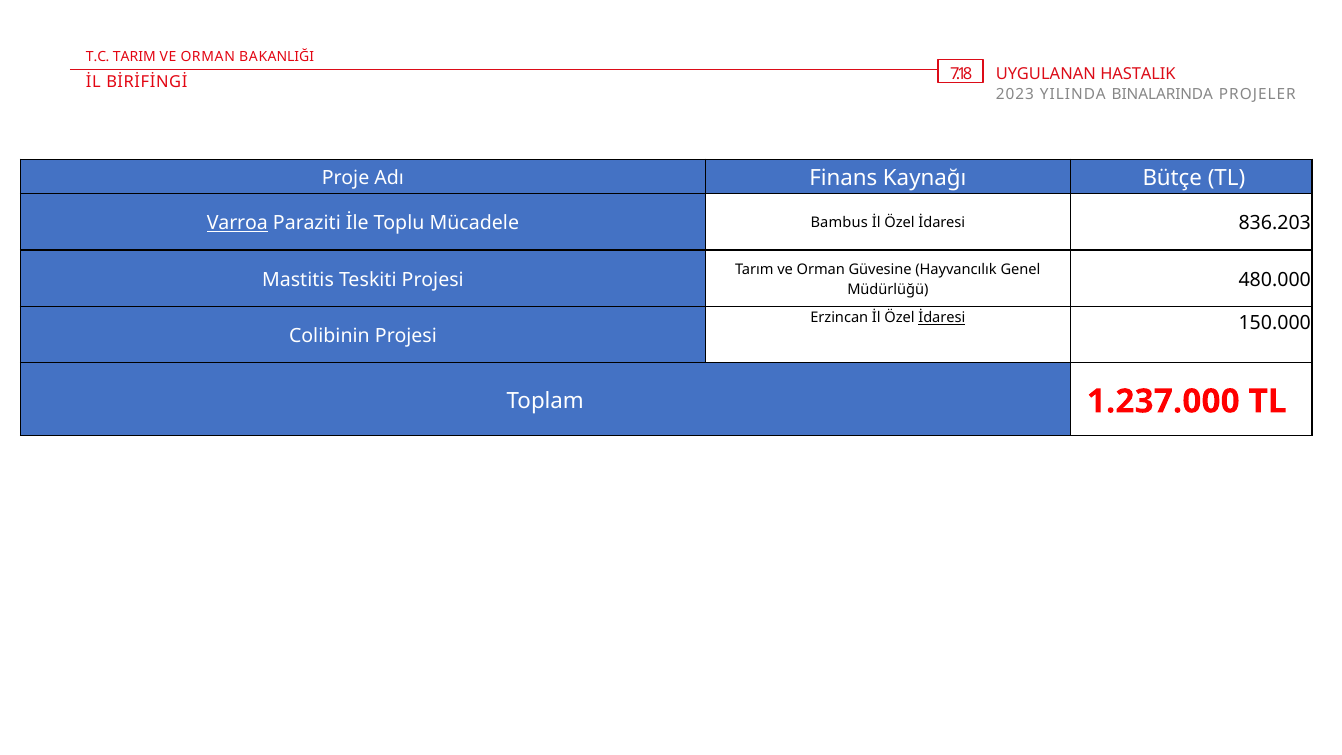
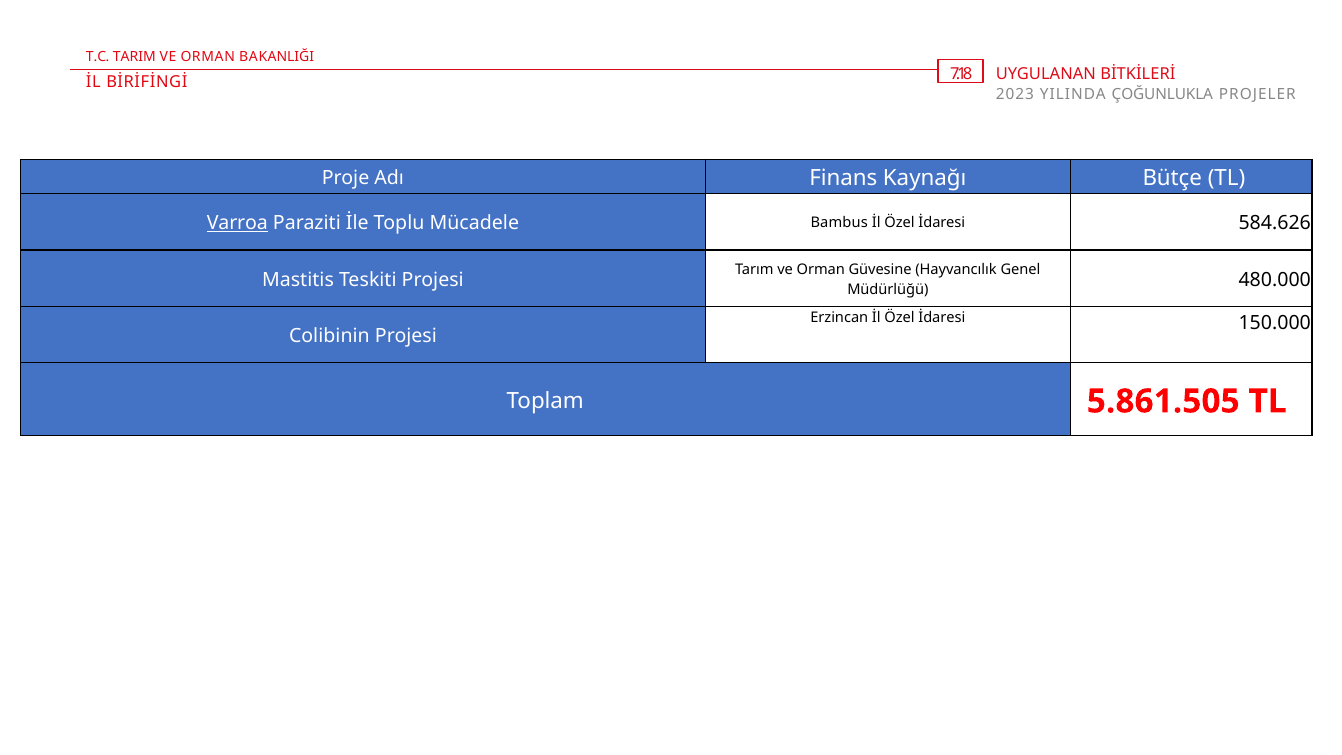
HASTALIK: HASTALIK -> BİTKİLERİ
BINALARINDA: BINALARINDA -> ÇOĞUNLUKLA
836.203: 836.203 -> 584.626
İdaresi at (942, 318) underline: present -> none
1.237.000: 1.237.000 -> 5.861.505
